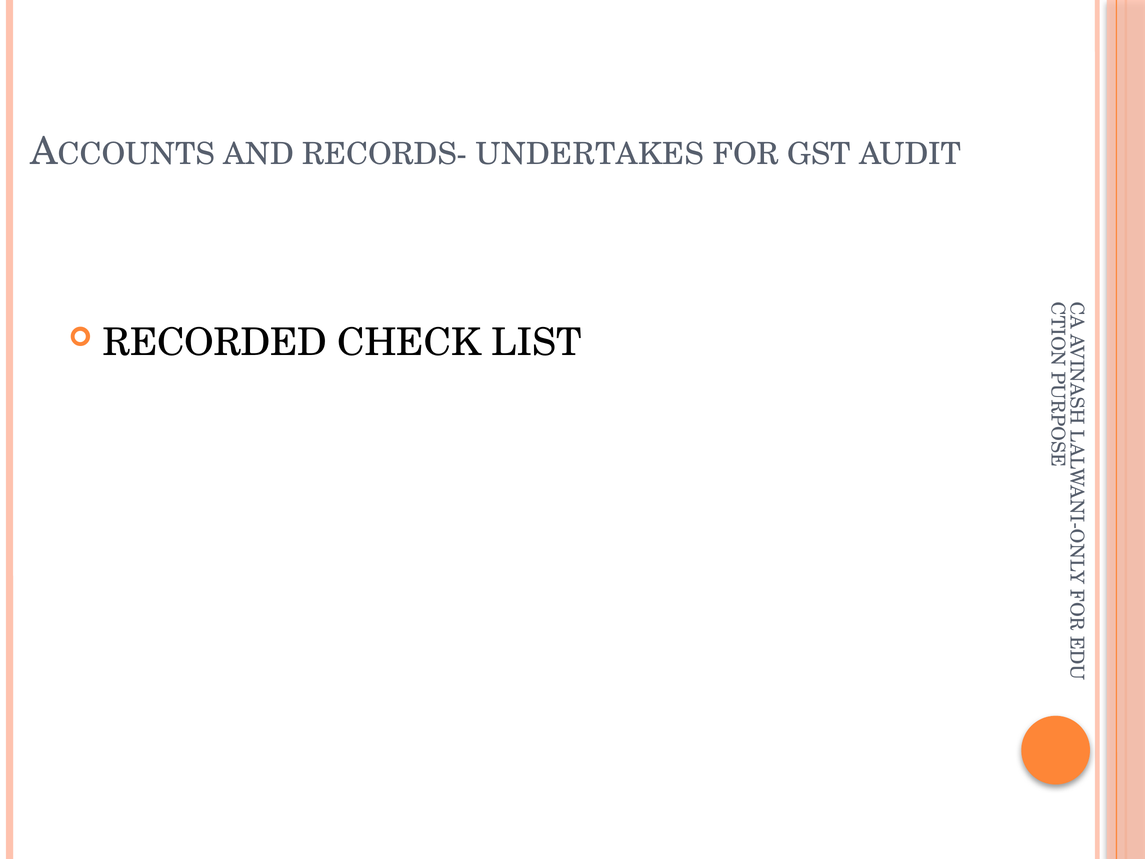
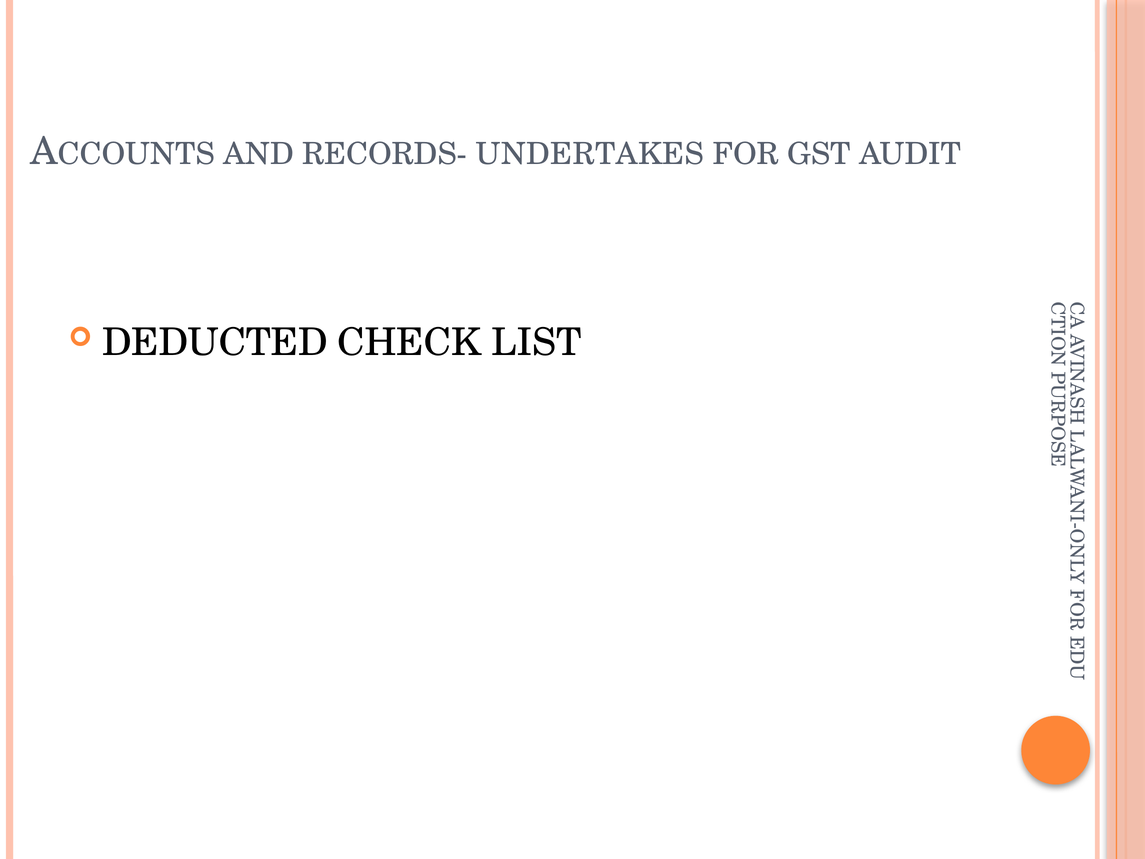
RECORDED: RECORDED -> DEDUCTED
